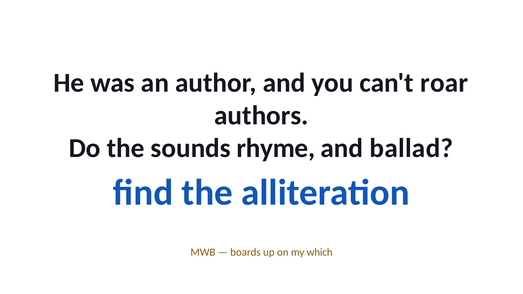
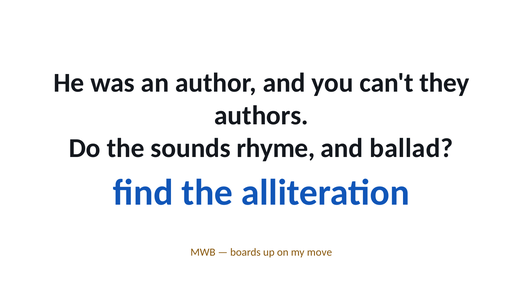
roar: roar -> they
which: which -> move
